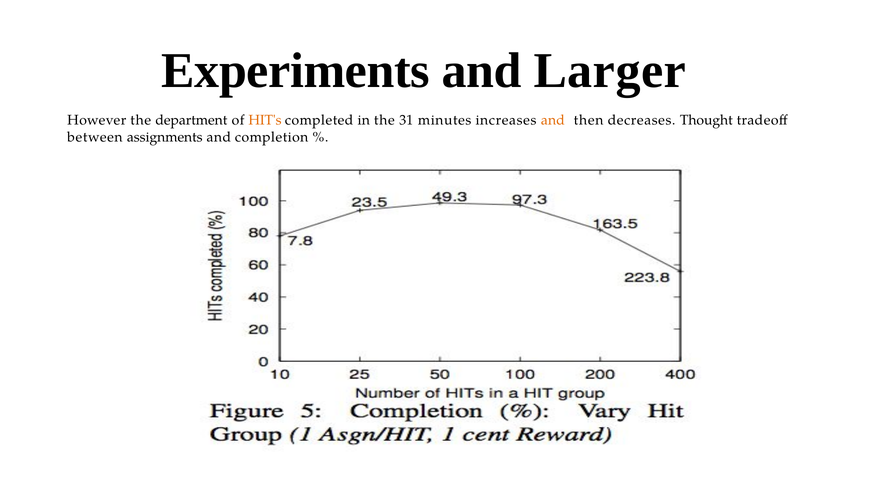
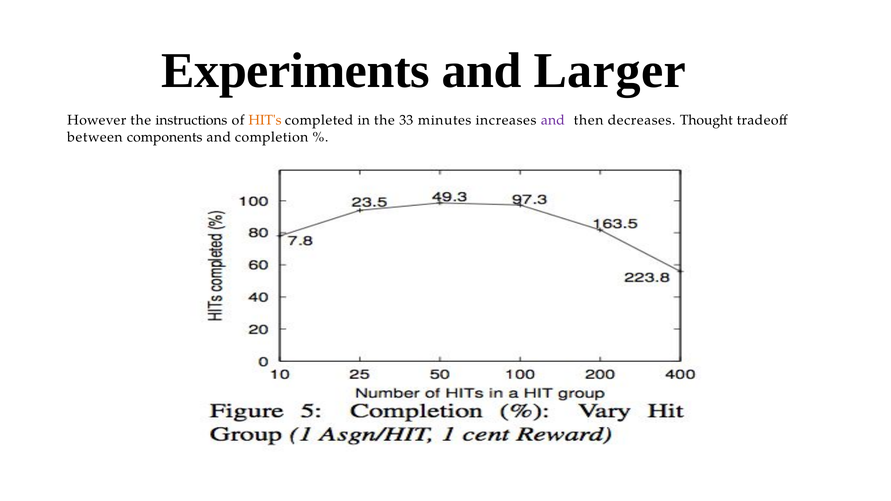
department: department -> instructions
31: 31 -> 33
and at (553, 120) colour: orange -> purple
assignments: assignments -> components
